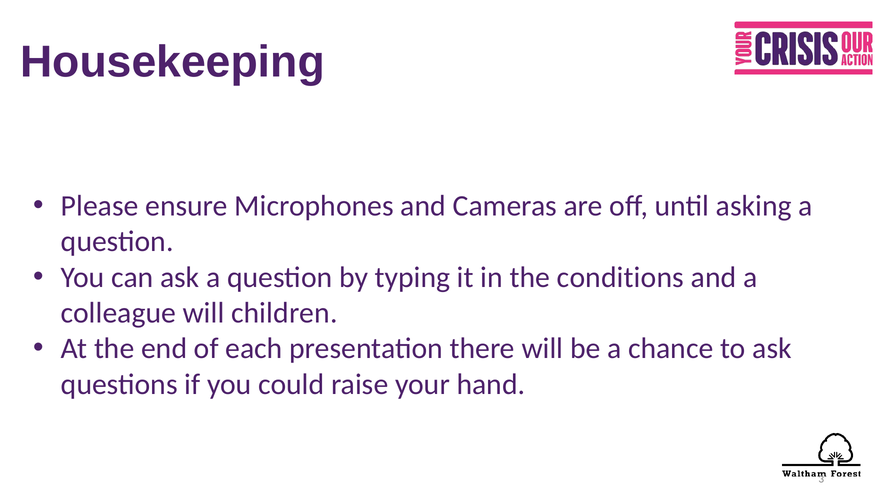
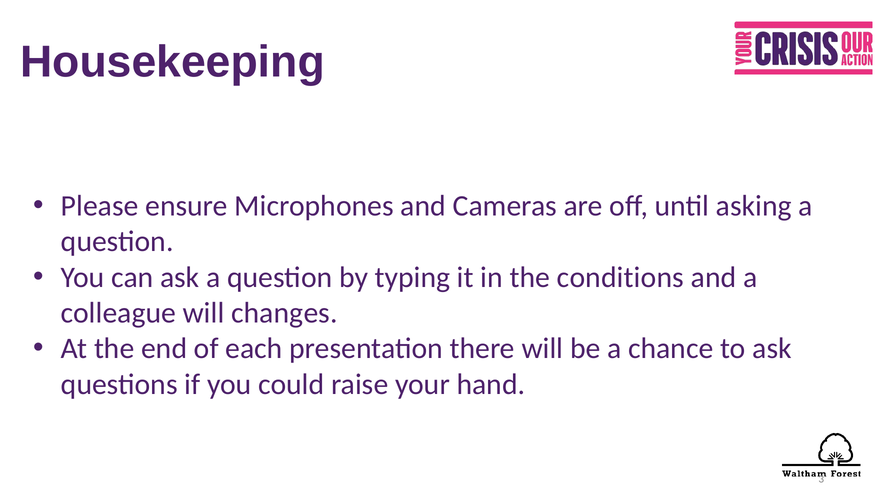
children: children -> changes
